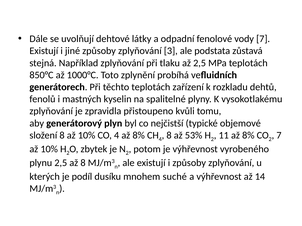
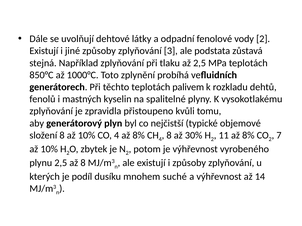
vody 7: 7 -> 2
zařízení: zařízení -> palivem
53%: 53% -> 30%
